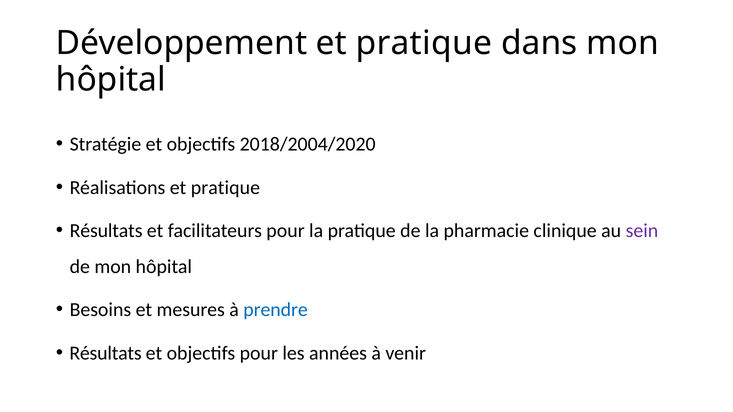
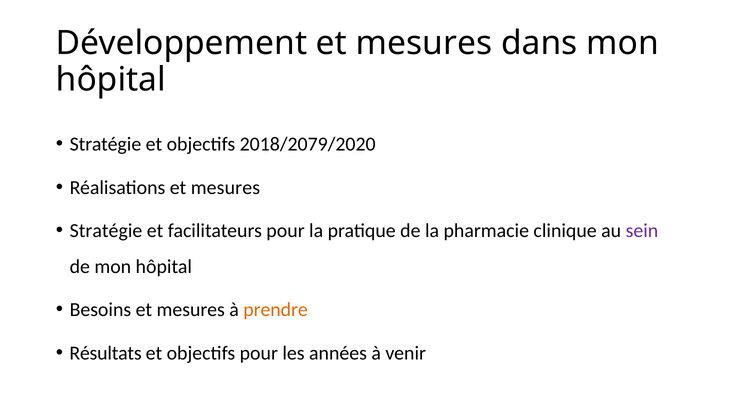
Développement et pratique: pratique -> mesures
2018/2004/2020: 2018/2004/2020 -> 2018/2079/2020
Réalisations et pratique: pratique -> mesures
Résultats at (106, 231): Résultats -> Stratégie
prendre colour: blue -> orange
